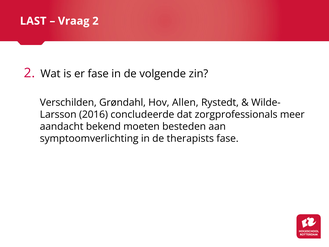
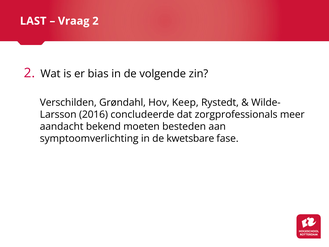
er fase: fase -> bias
Allen: Allen -> Keep
therapists: therapists -> kwetsbare
